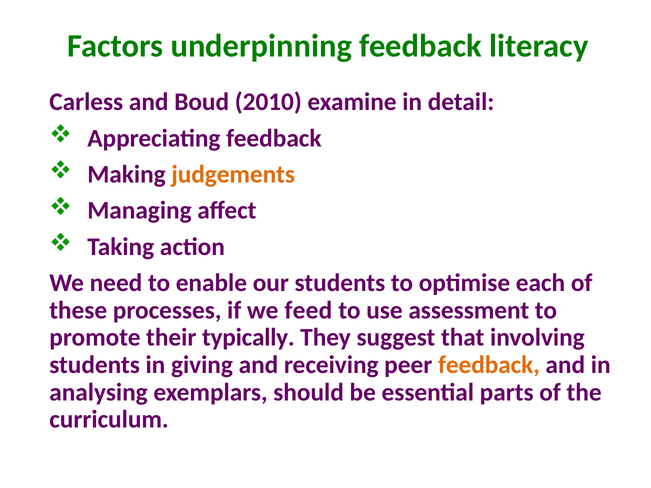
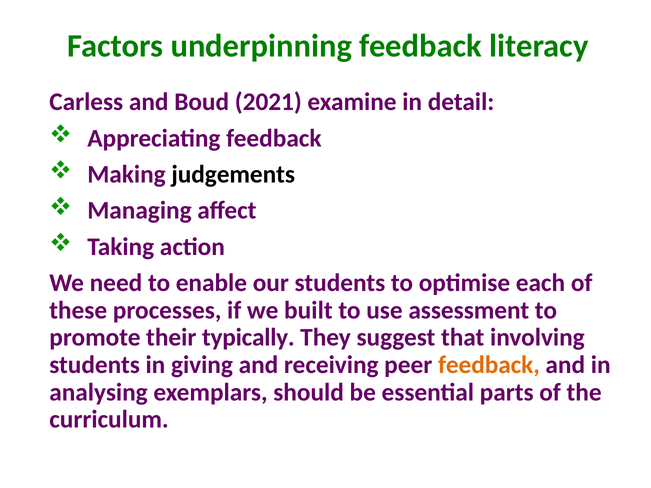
2010: 2010 -> 2021
judgements colour: orange -> black
feed: feed -> built
